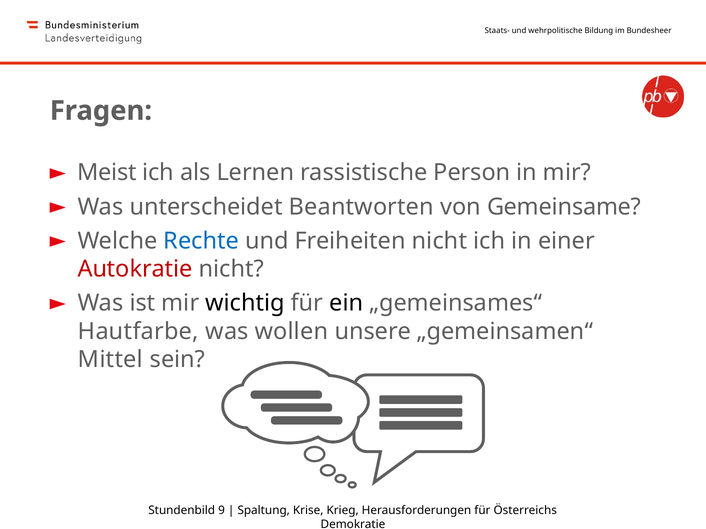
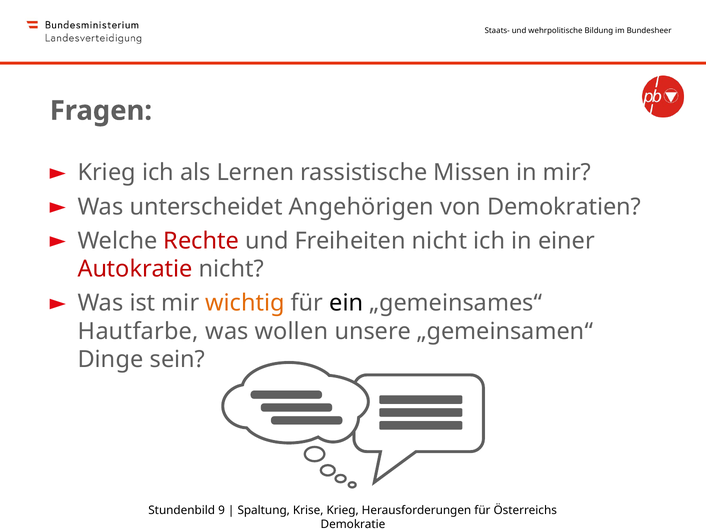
Meist at (107, 173): Meist -> Krieg
Person: Person -> Missen
Beantworten: Beantworten -> Angehörigen
Gemeinsame: Gemeinsame -> Demokratien
Rechte colour: blue -> red
wichtig colour: black -> orange
Mittel: Mittel -> Dinge
